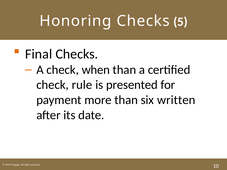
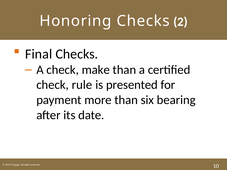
5: 5 -> 2
when: when -> make
written: written -> bearing
